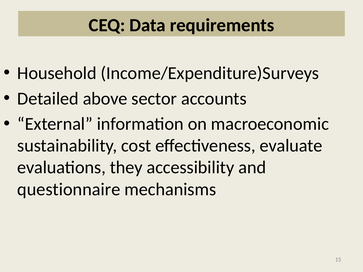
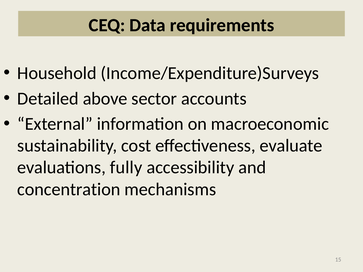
they: they -> fully
questionnaire: questionnaire -> concentration
